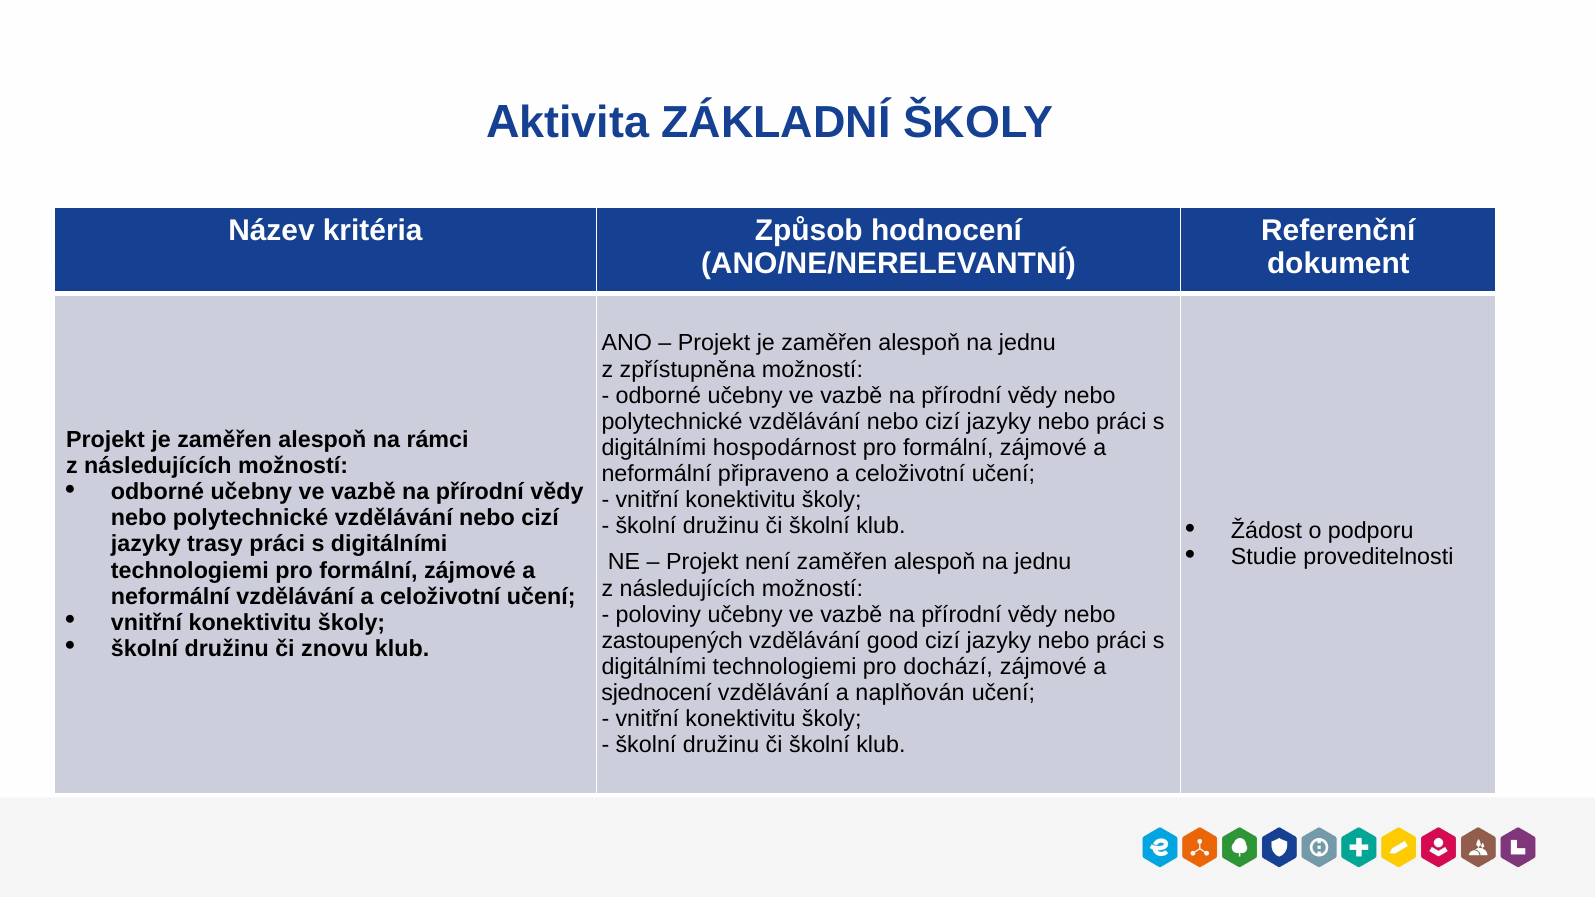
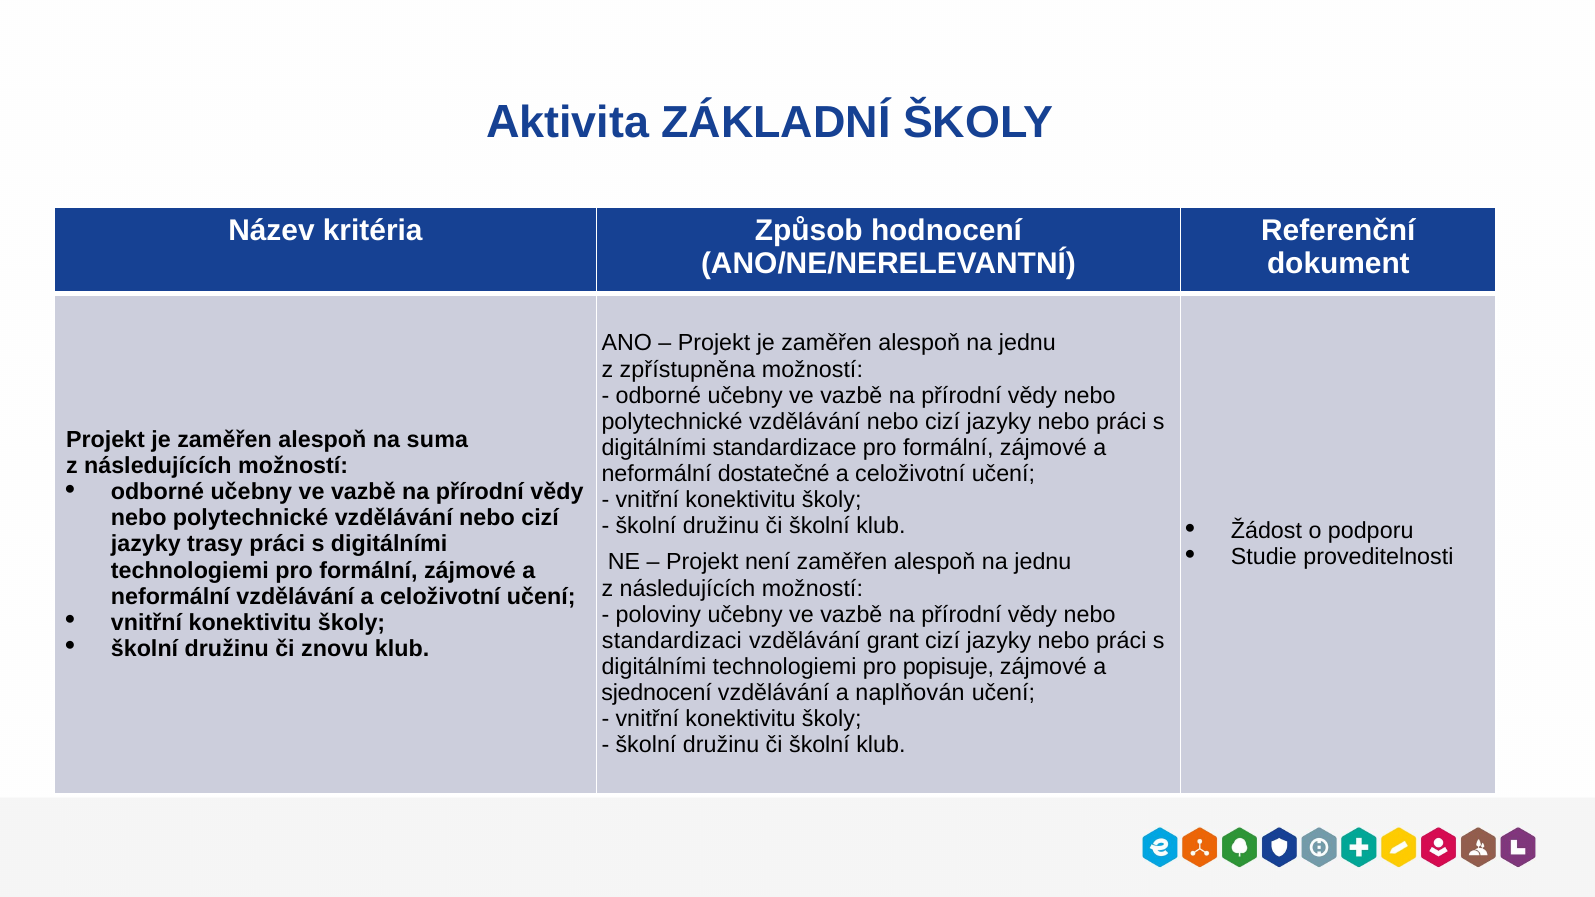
rámci: rámci -> suma
hospodárnost: hospodárnost -> standardizace
připraveno: připraveno -> dostatečné
zastoupených: zastoupených -> standardizaci
good: good -> grant
dochází: dochází -> popisuje
